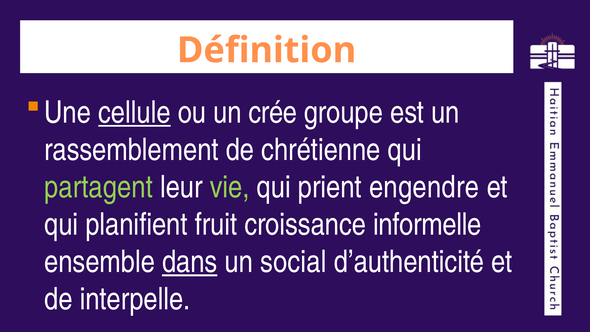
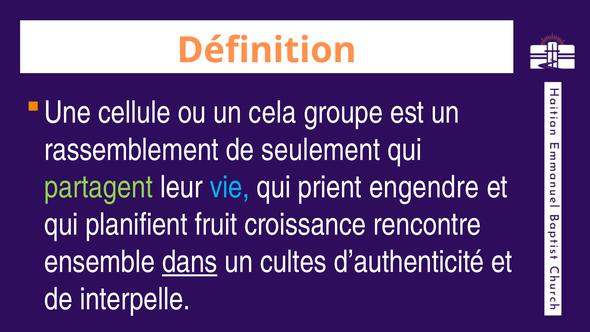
cellule underline: present -> none
crée: crée -> cela
chrétienne: chrétienne -> seulement
vie colour: light green -> light blue
informelle: informelle -> rencontre
social: social -> cultes
